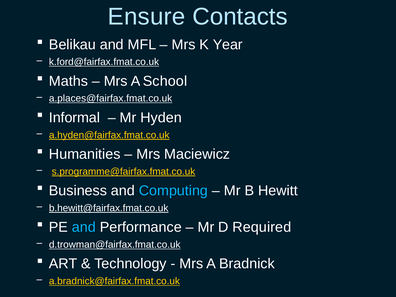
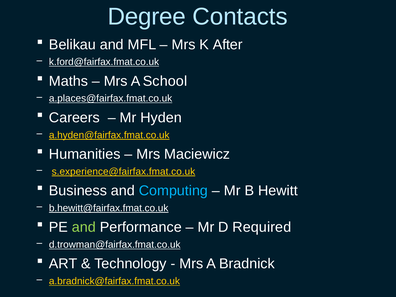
Ensure: Ensure -> Degree
Year: Year -> After
Informal: Informal -> Careers
s.programme@fairfax.fmat.co.uk: s.programme@fairfax.fmat.co.uk -> s.experience@fairfax.fmat.co.uk
and at (84, 227) colour: light blue -> light green
